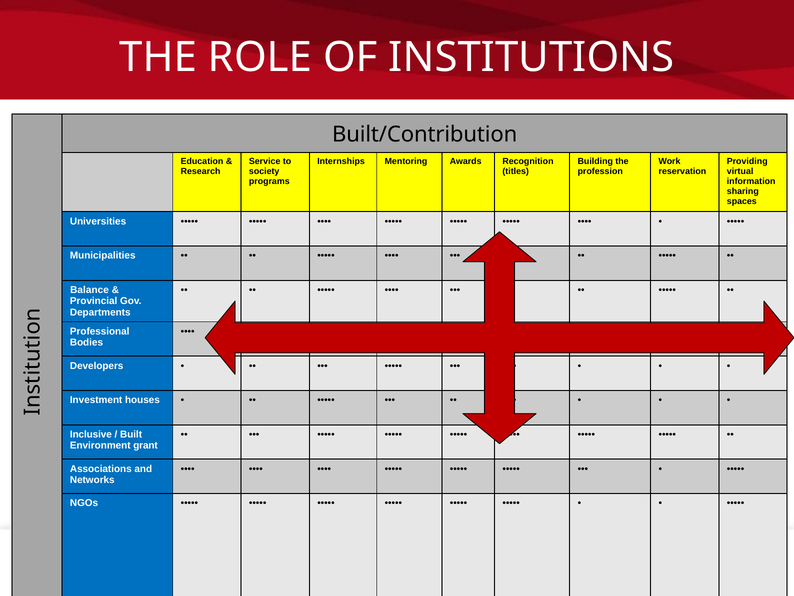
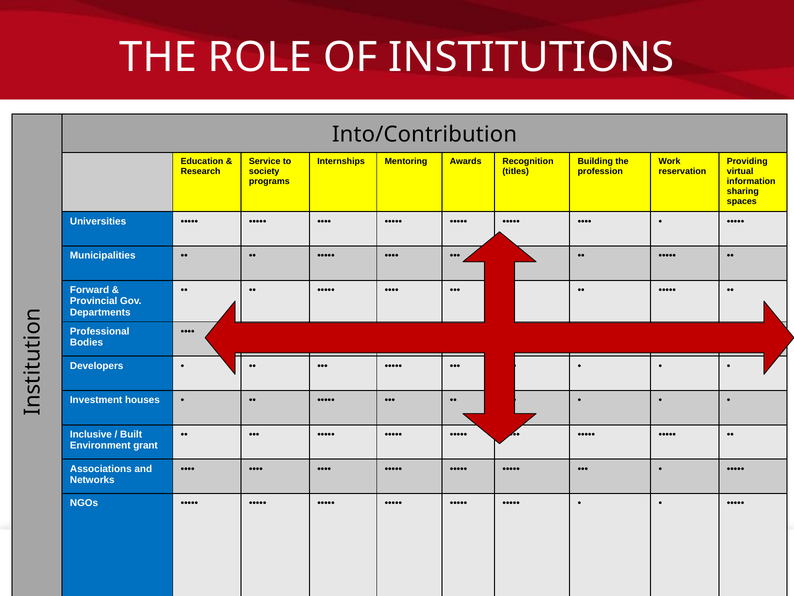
Built/Contribution: Built/Contribution -> Into/Contribution
Balance: Balance -> Forward
